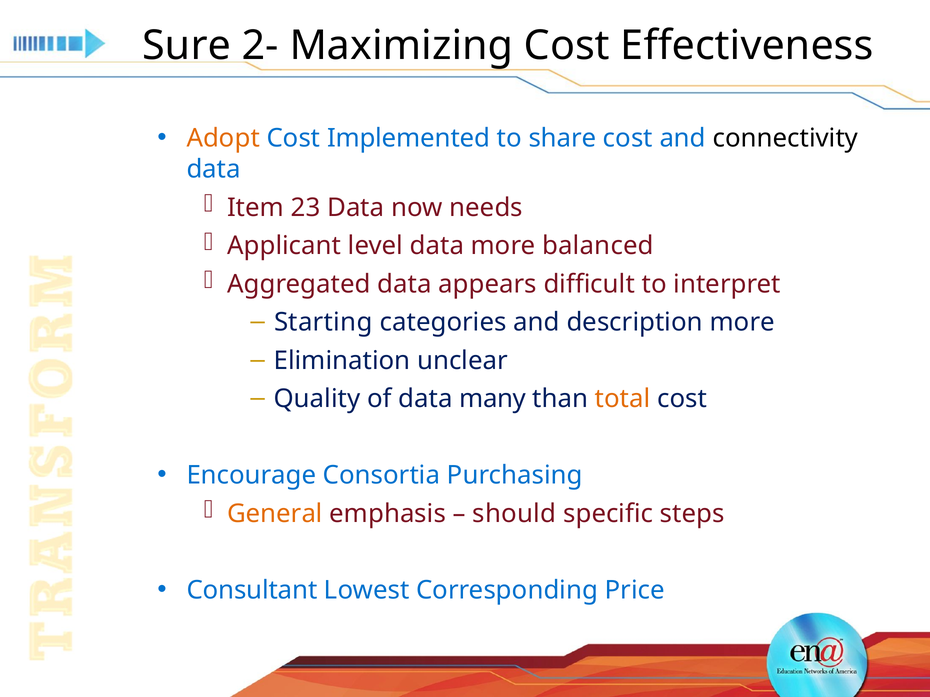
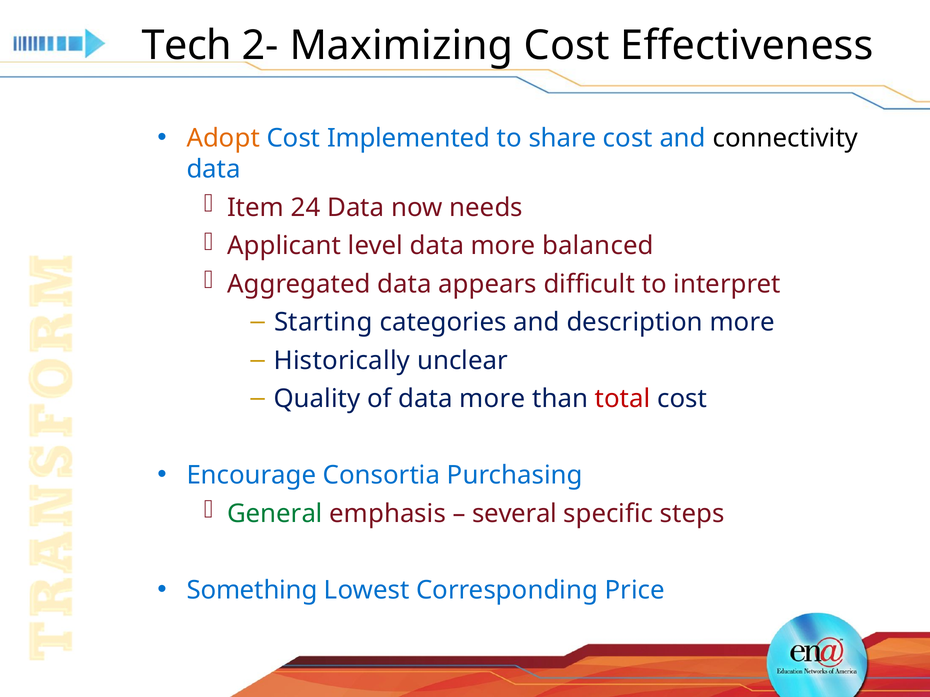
Sure: Sure -> Tech
23: 23 -> 24
Elimination: Elimination -> Historically
of data many: many -> more
total colour: orange -> red
General colour: orange -> green
should: should -> several
Consultant: Consultant -> Something
